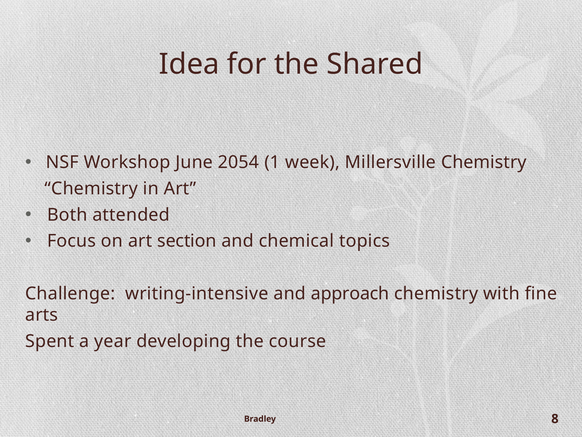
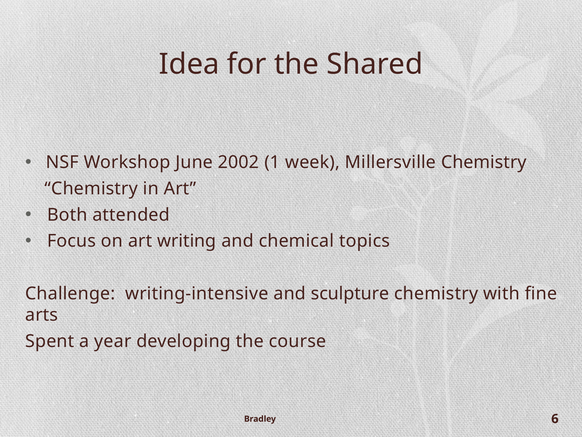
2054: 2054 -> 2002
section: section -> writing
approach: approach -> sculpture
8: 8 -> 6
